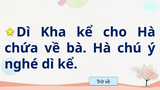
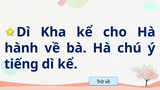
chứa: chứa -> hành
nghé: nghé -> tiếng
